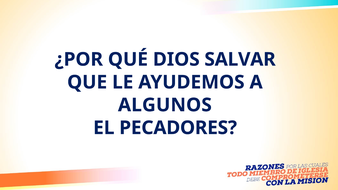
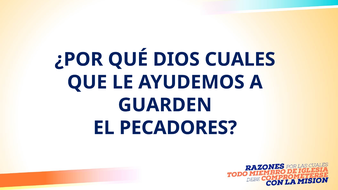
SALVAR: SALVAR -> CUALES
ALGUNOS: ALGUNOS -> GUARDEN
